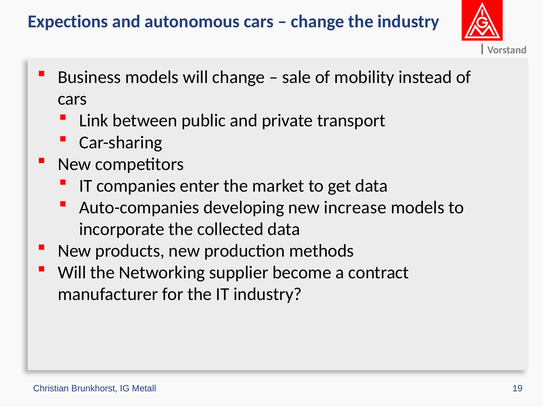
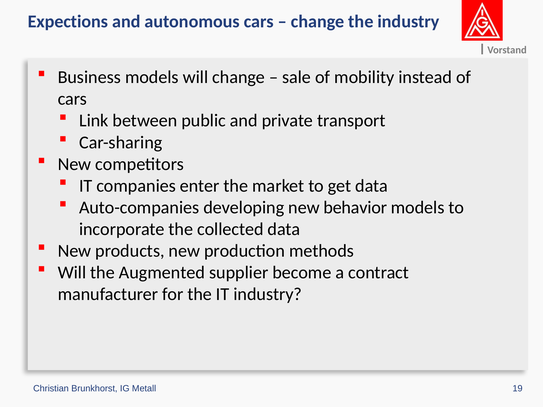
increase: increase -> behavior
Networking: Networking -> Augmented
